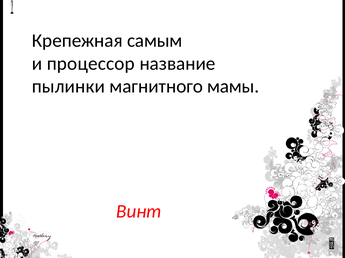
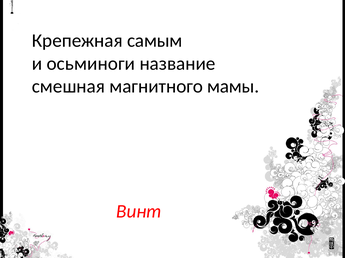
процессор: процессор -> осьминоги
пылинки: пылинки -> смешная
